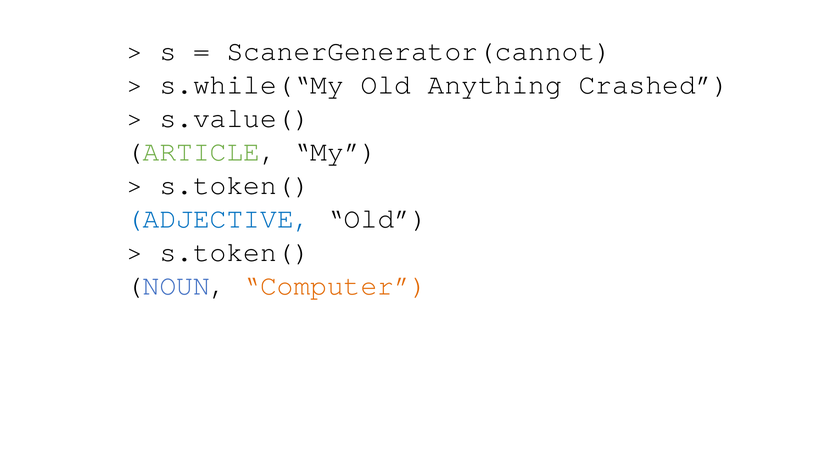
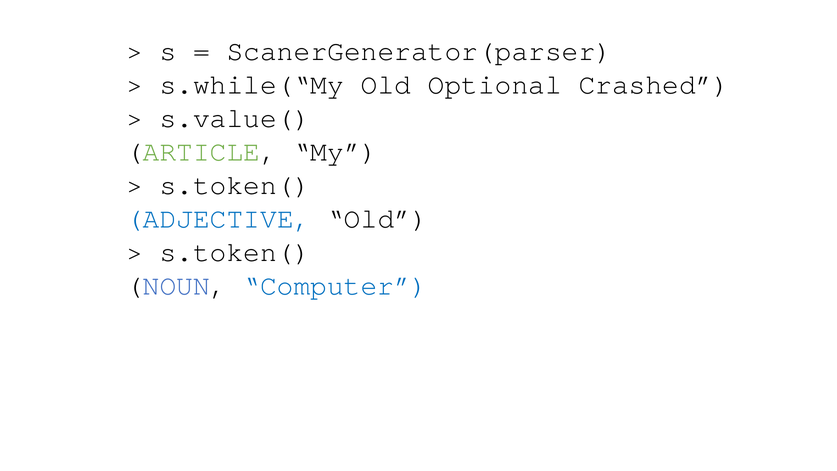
ScanerGenerator(cannot: ScanerGenerator(cannot -> ScanerGenerator(parser
Anything: Anything -> Optional
Computer colour: orange -> blue
